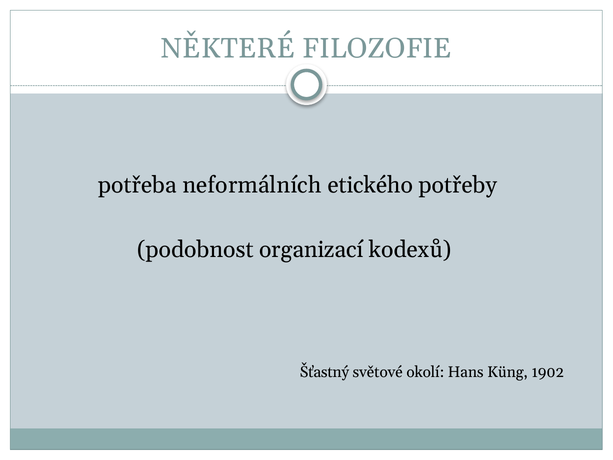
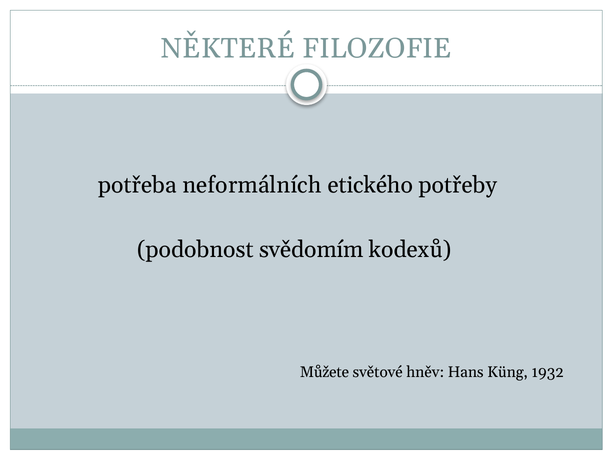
organizací: organizací -> svědomím
Šťastný: Šťastný -> Můžete
okolí: okolí -> hněv
1902: 1902 -> 1932
